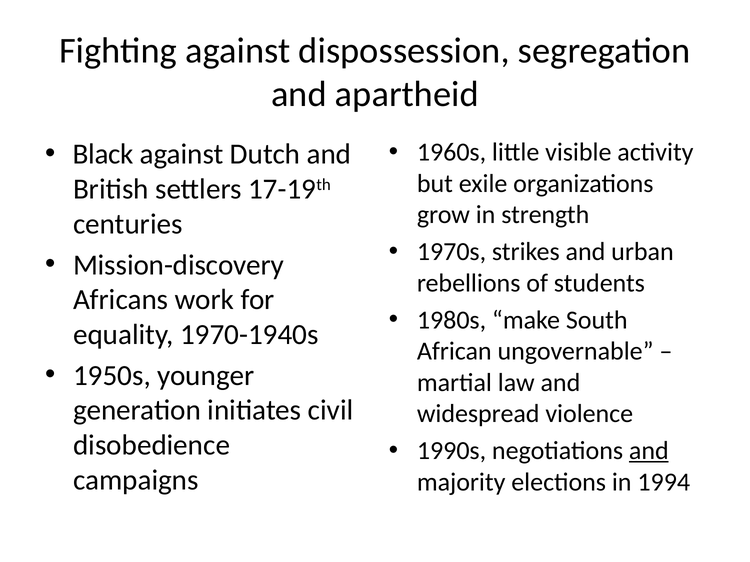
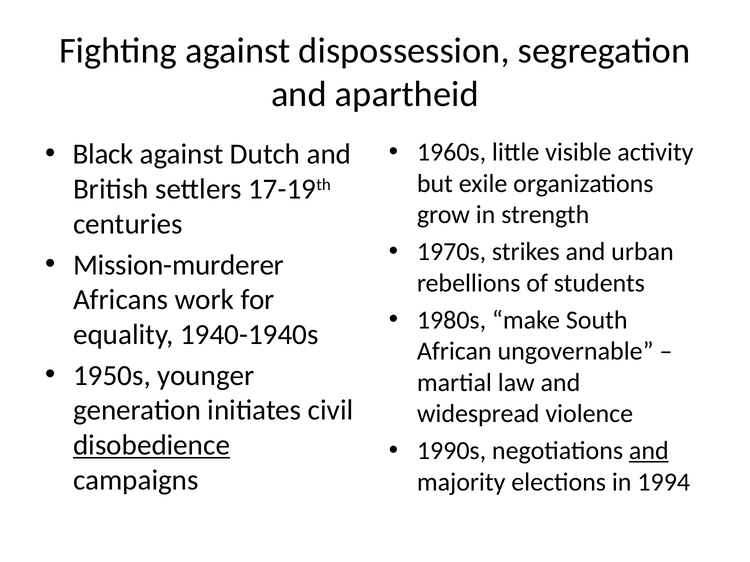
Mission-discovery: Mission-discovery -> Mission-murderer
1970-1940s: 1970-1940s -> 1940-1940s
disobedience underline: none -> present
